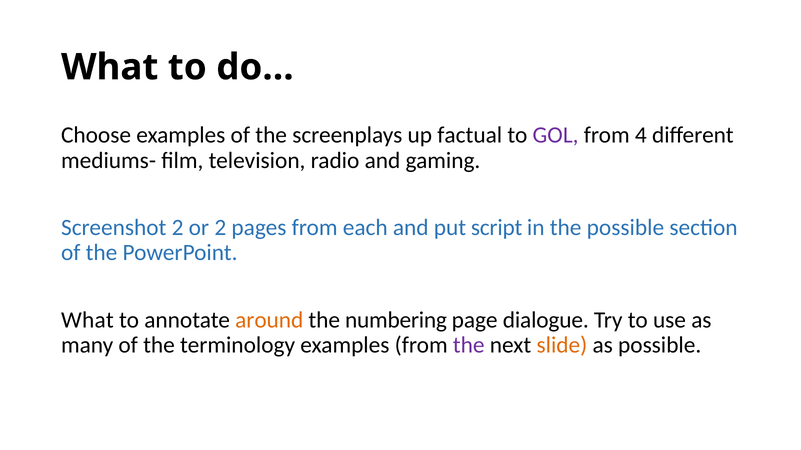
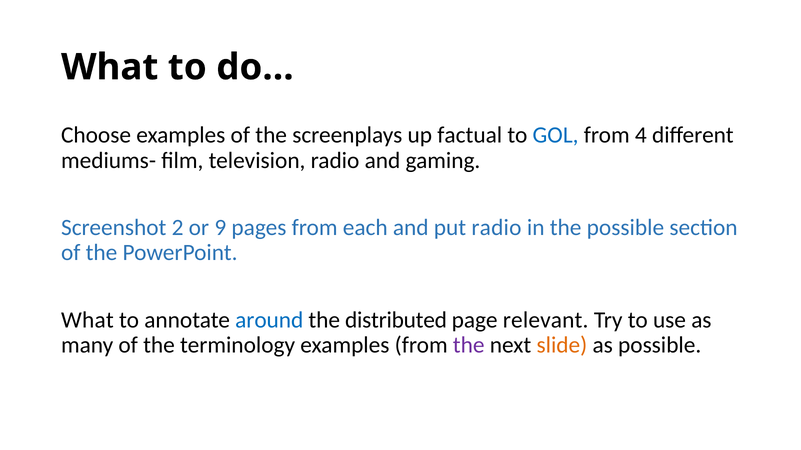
GOL colour: purple -> blue
or 2: 2 -> 9
put script: script -> radio
around colour: orange -> blue
numbering: numbering -> distributed
dialogue: dialogue -> relevant
